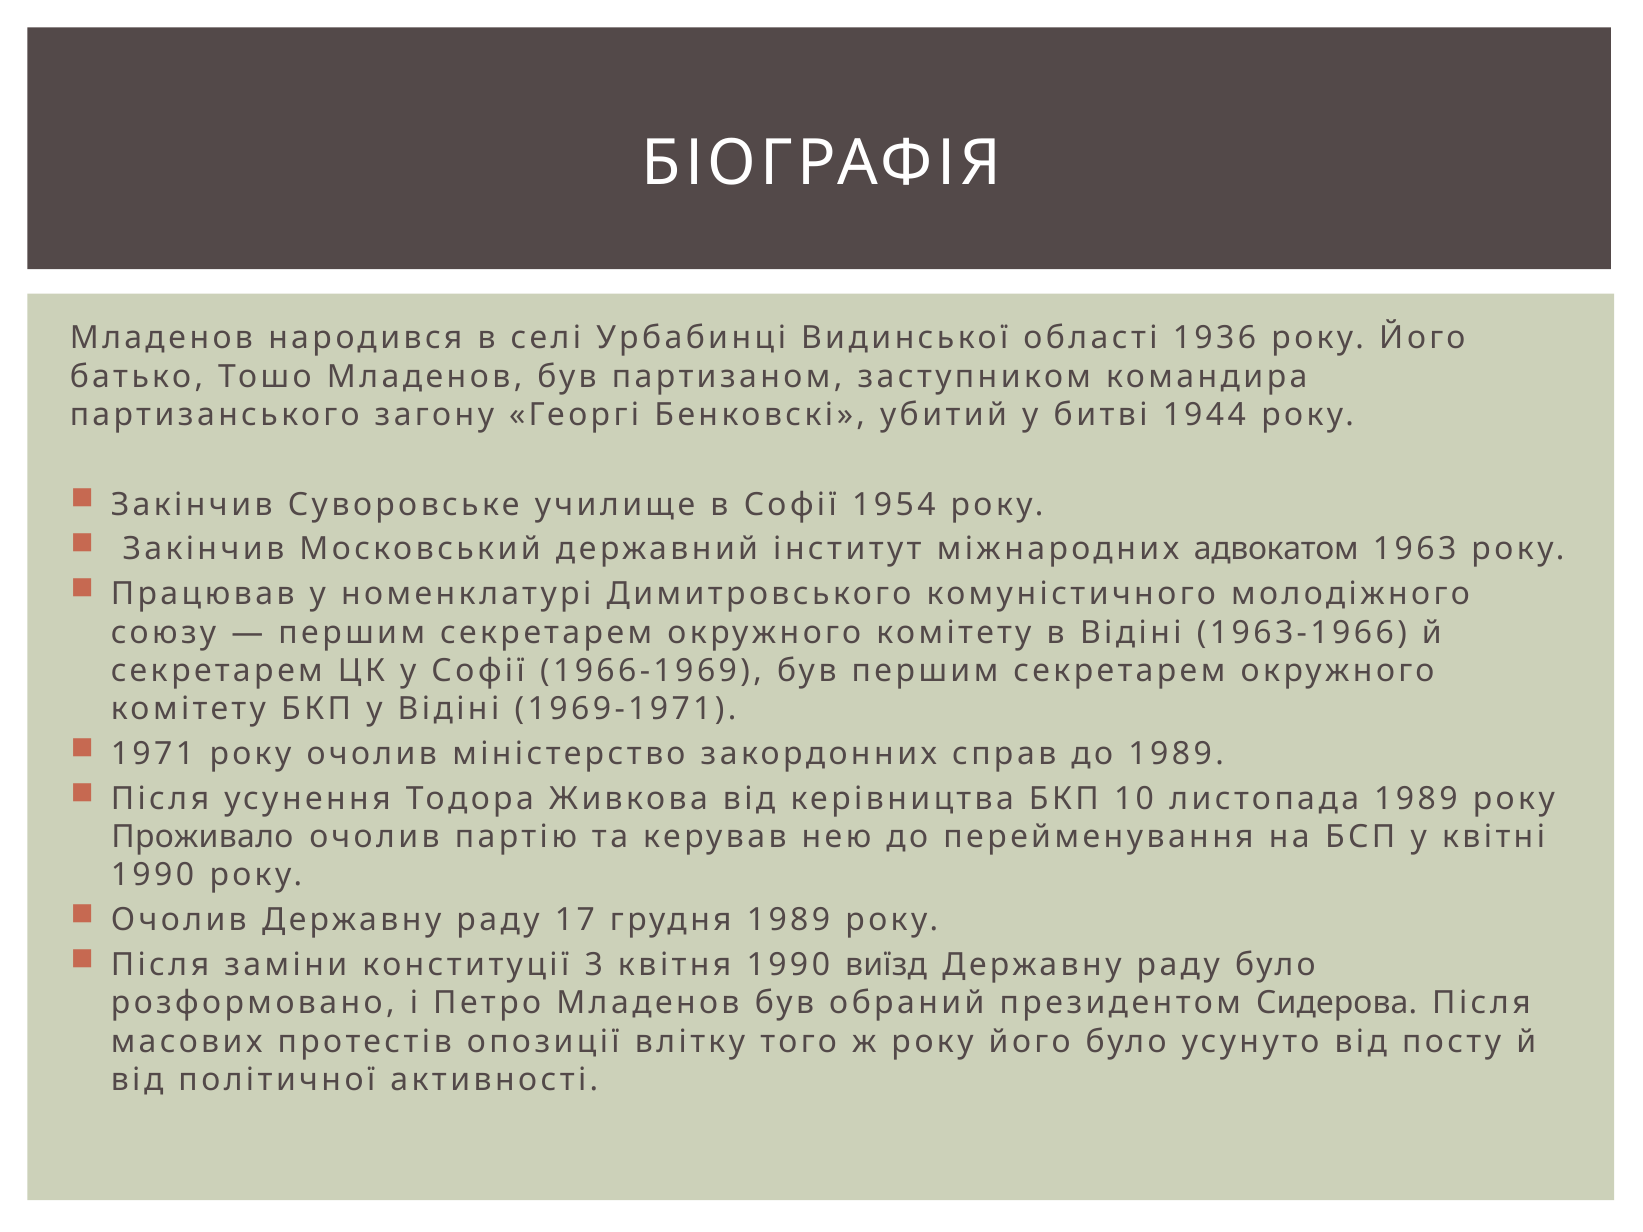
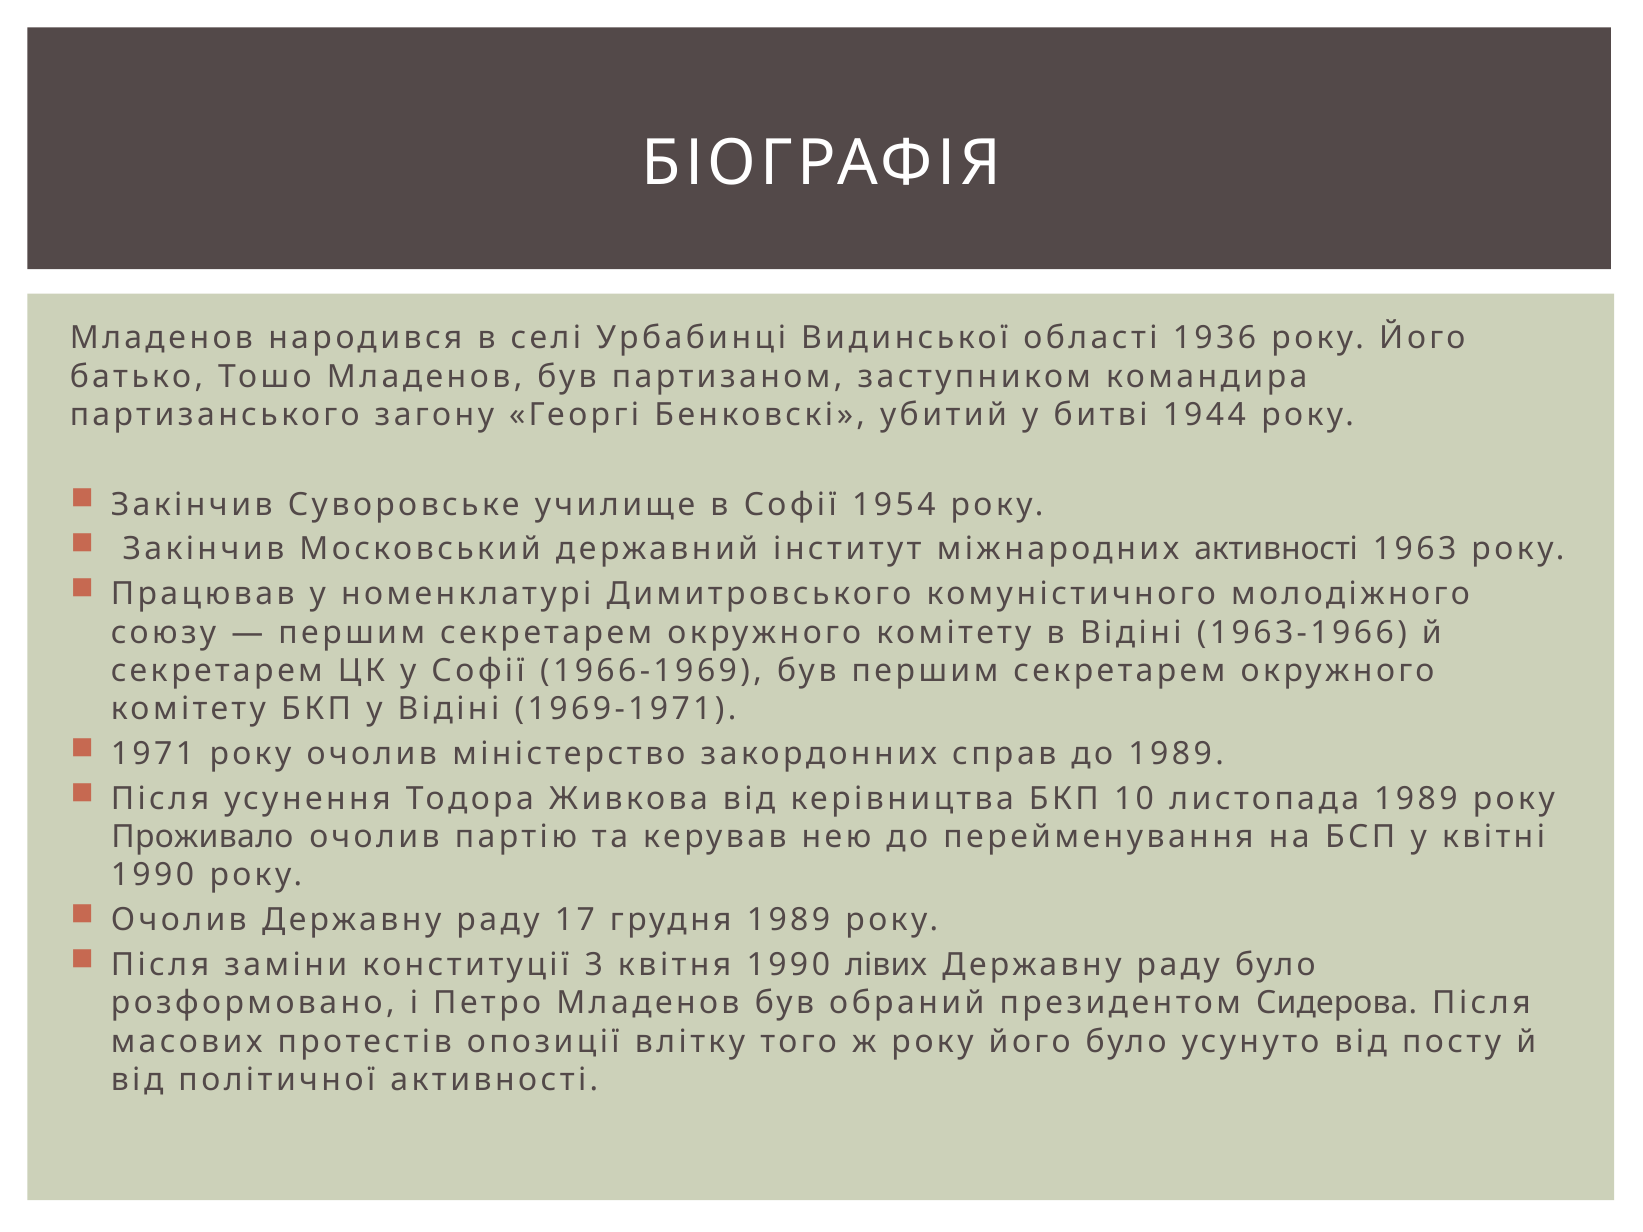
міжнародних адвокатом: адвокатом -> активності
виїзд: виїзд -> лівих
